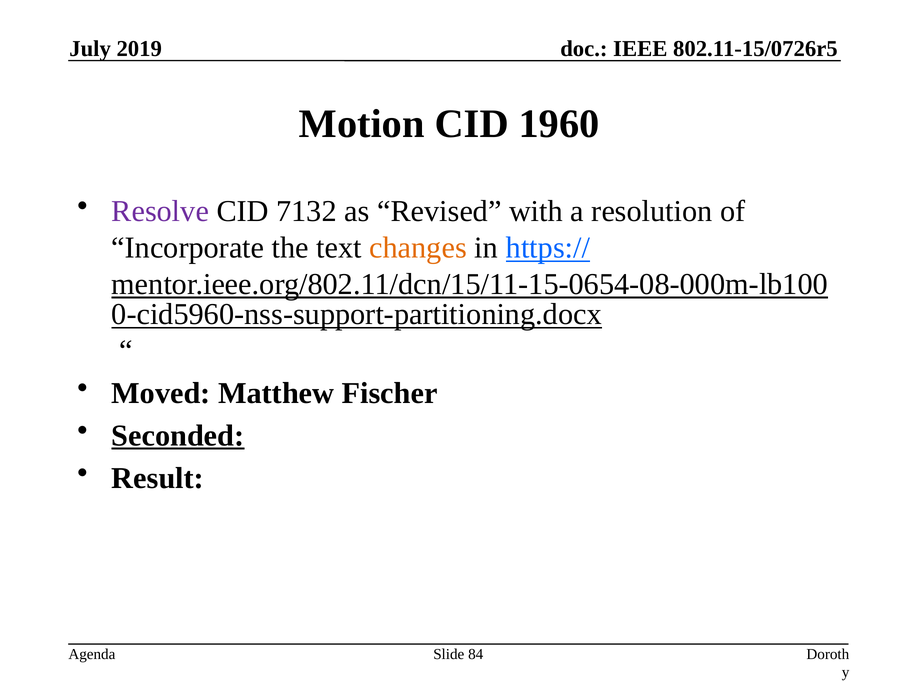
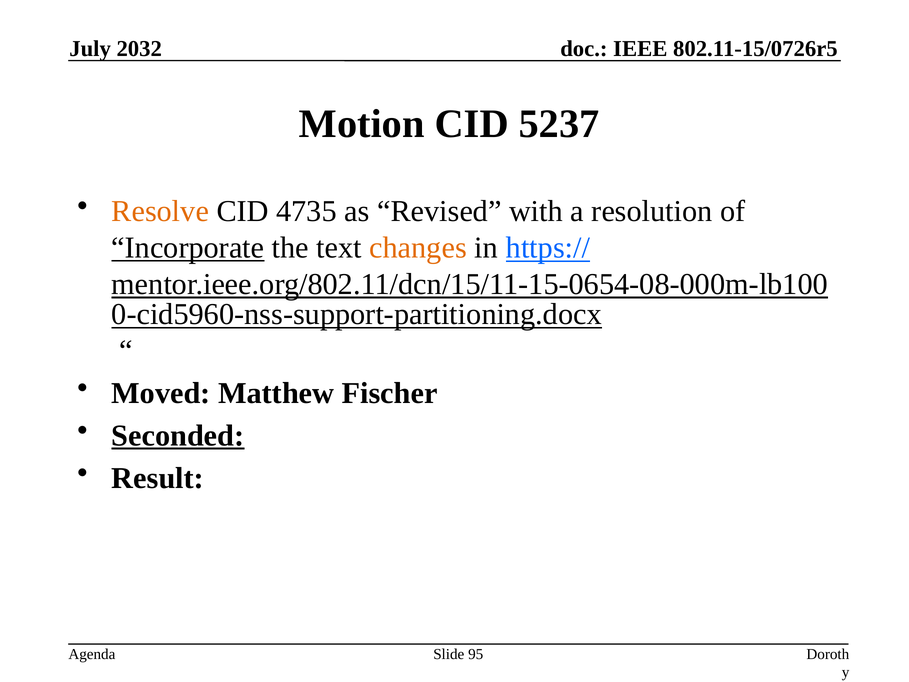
2019: 2019 -> 2032
1960: 1960 -> 5237
Resolve colour: purple -> orange
7132: 7132 -> 4735
Incorporate underline: none -> present
84: 84 -> 95
